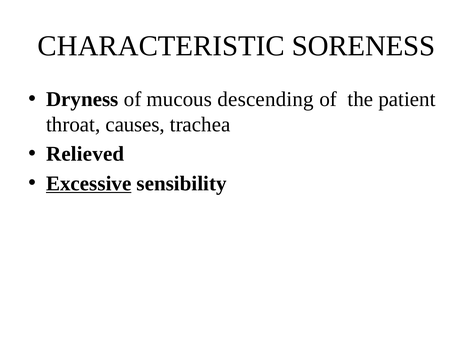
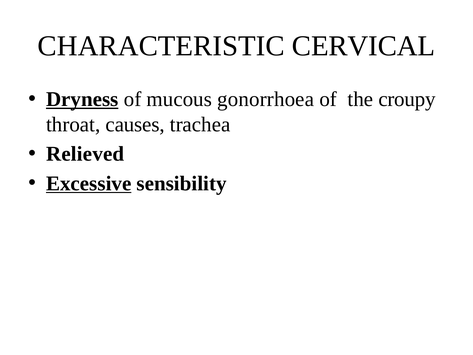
SORENESS: SORENESS -> CERVICAL
Dryness underline: none -> present
descending: descending -> gonorrhoea
patient: patient -> croupy
